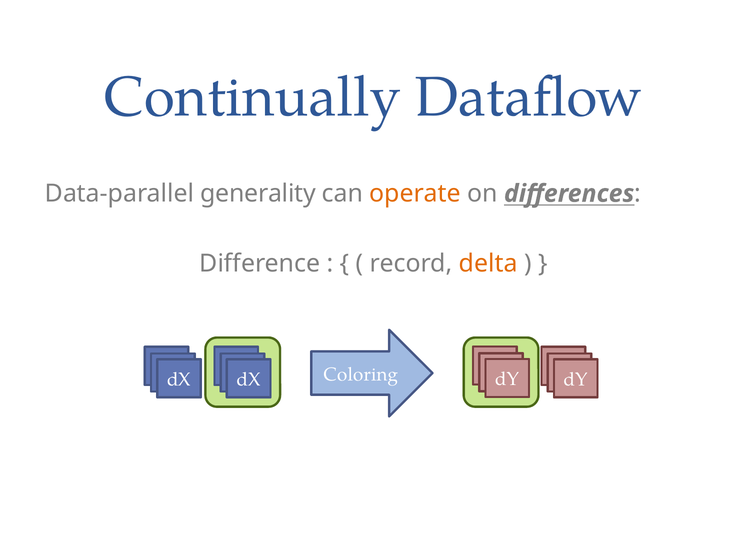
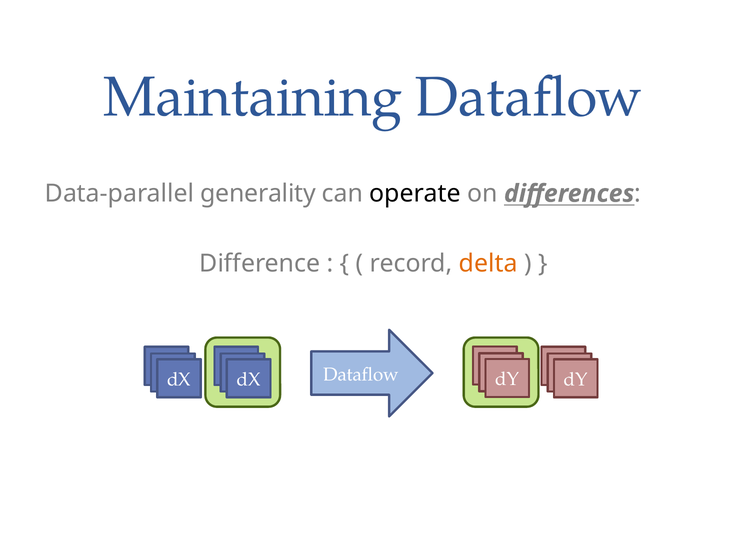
Continually: Continually -> Maintaining
operate colour: orange -> black
Coloring at (361, 375): Coloring -> Dataflow
